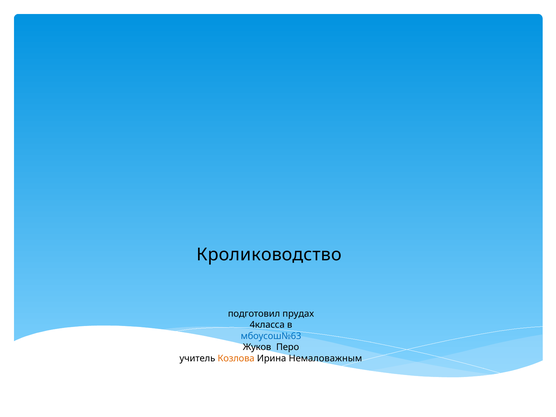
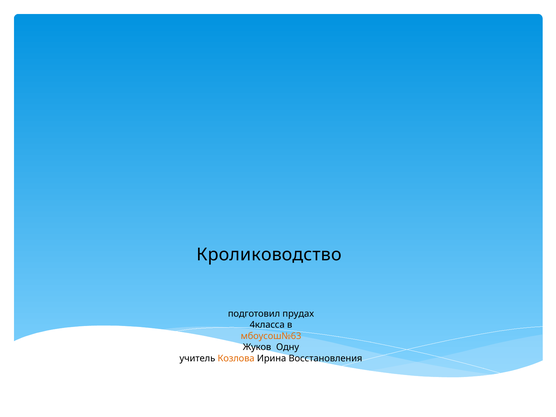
мбоусош№63 colour: blue -> orange
Перо: Перо -> Одну
Немаловажным: Немаловажным -> Восстановления
